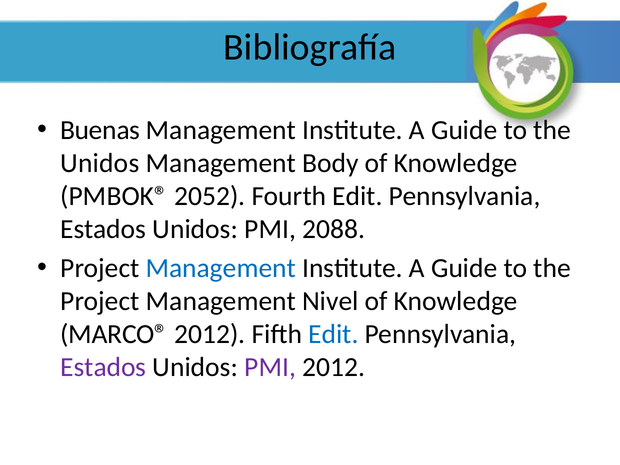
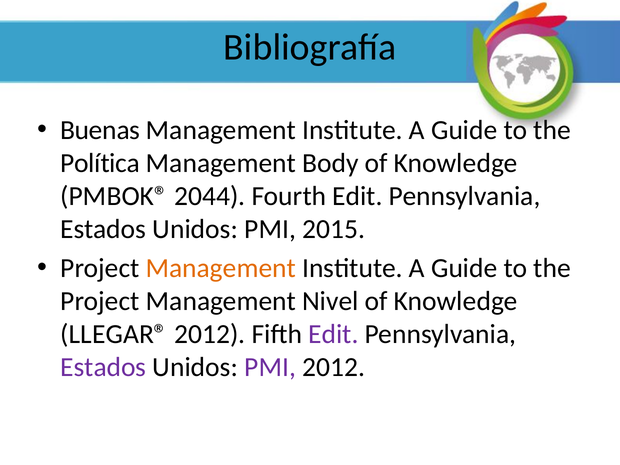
Unidos at (100, 163): Unidos -> Política
2052: 2052 -> 2044
2088: 2088 -> 2015
Management at (221, 268) colour: blue -> orange
MARCO®: MARCO® -> LLEGAR®
Edit at (333, 334) colour: blue -> purple
